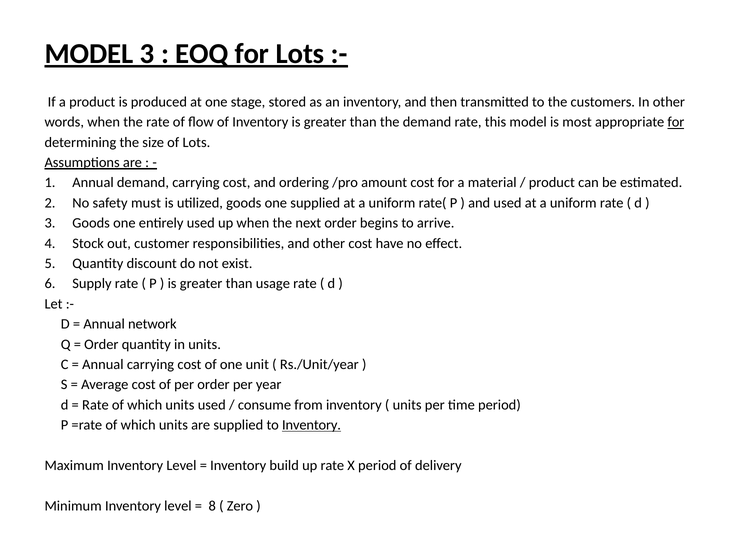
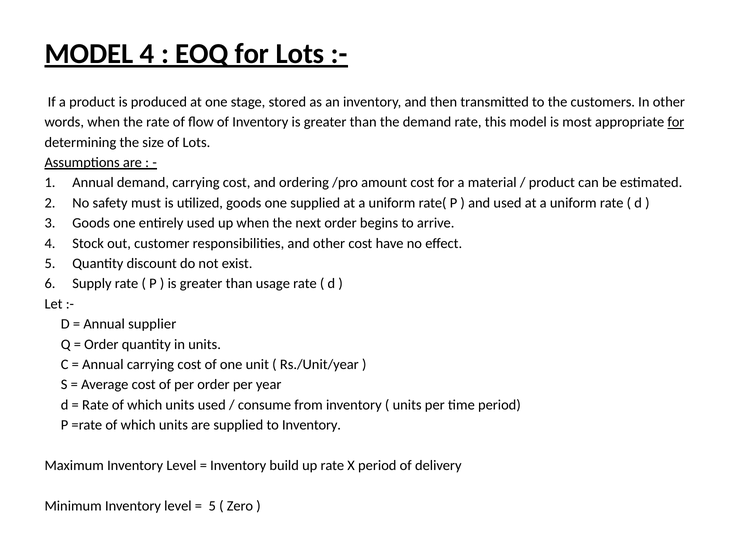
MODEL 3: 3 -> 4
network: network -> supplier
Inventory at (312, 425) underline: present -> none
8 at (212, 506): 8 -> 5
